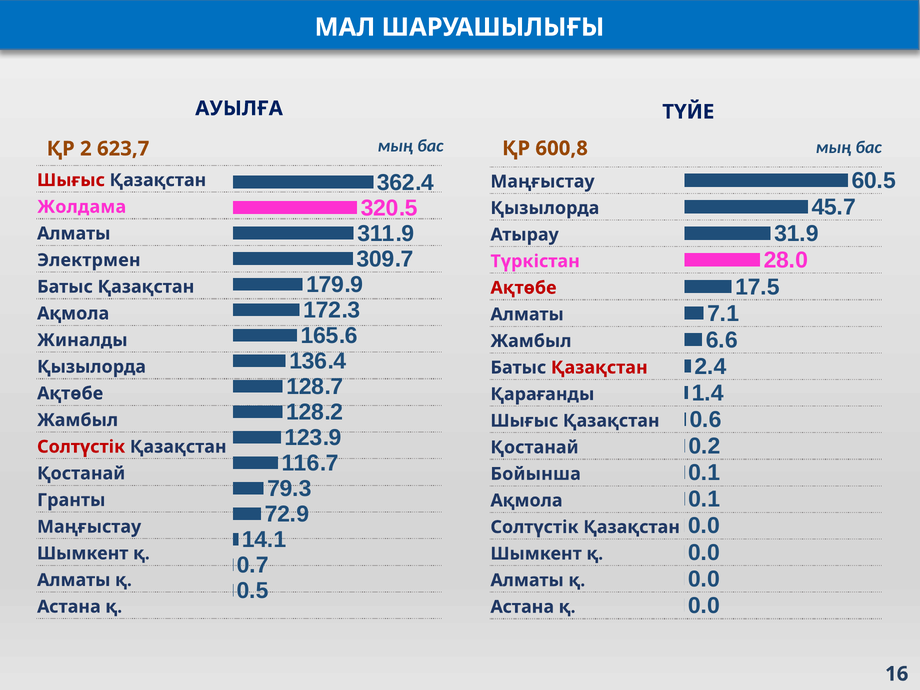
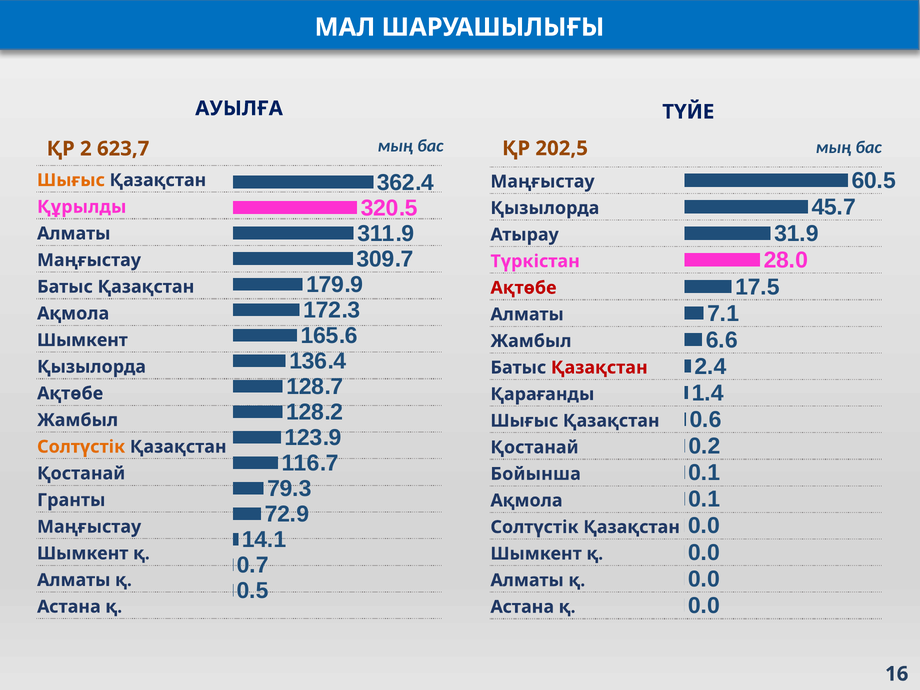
600,8: 600,8 -> 202,5
Шығыс at (71, 180) colour: red -> orange
Жолдама: Жолдама -> Құрылды
Электрмен at (89, 260): Электрмен -> Маңғыстау
Жиналды at (82, 340): Жиналды -> Шымкент
Солтүстік at (81, 447) colour: red -> orange
